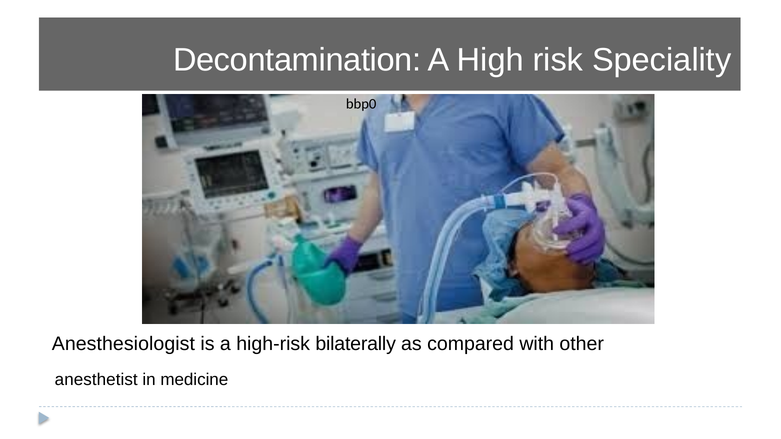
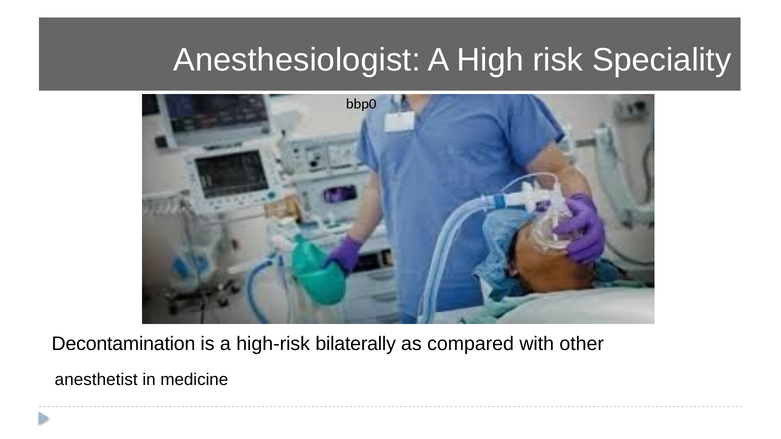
Decontamination: Decontamination -> Anesthesiologist
Anesthesiologist: Anesthesiologist -> Decontamination
